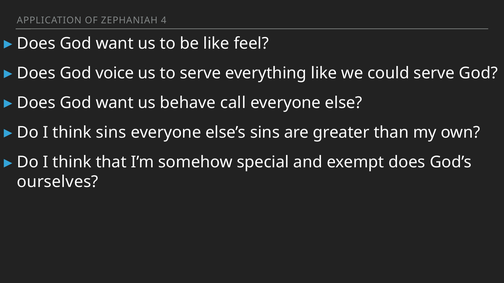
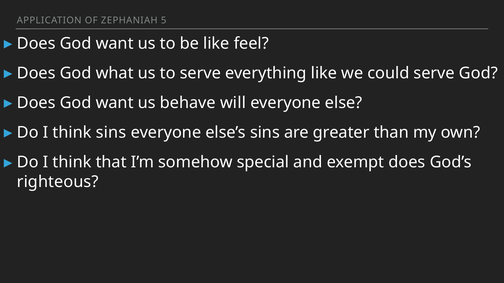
4: 4 -> 5
voice: voice -> what
call: call -> will
ourselves: ourselves -> righteous
